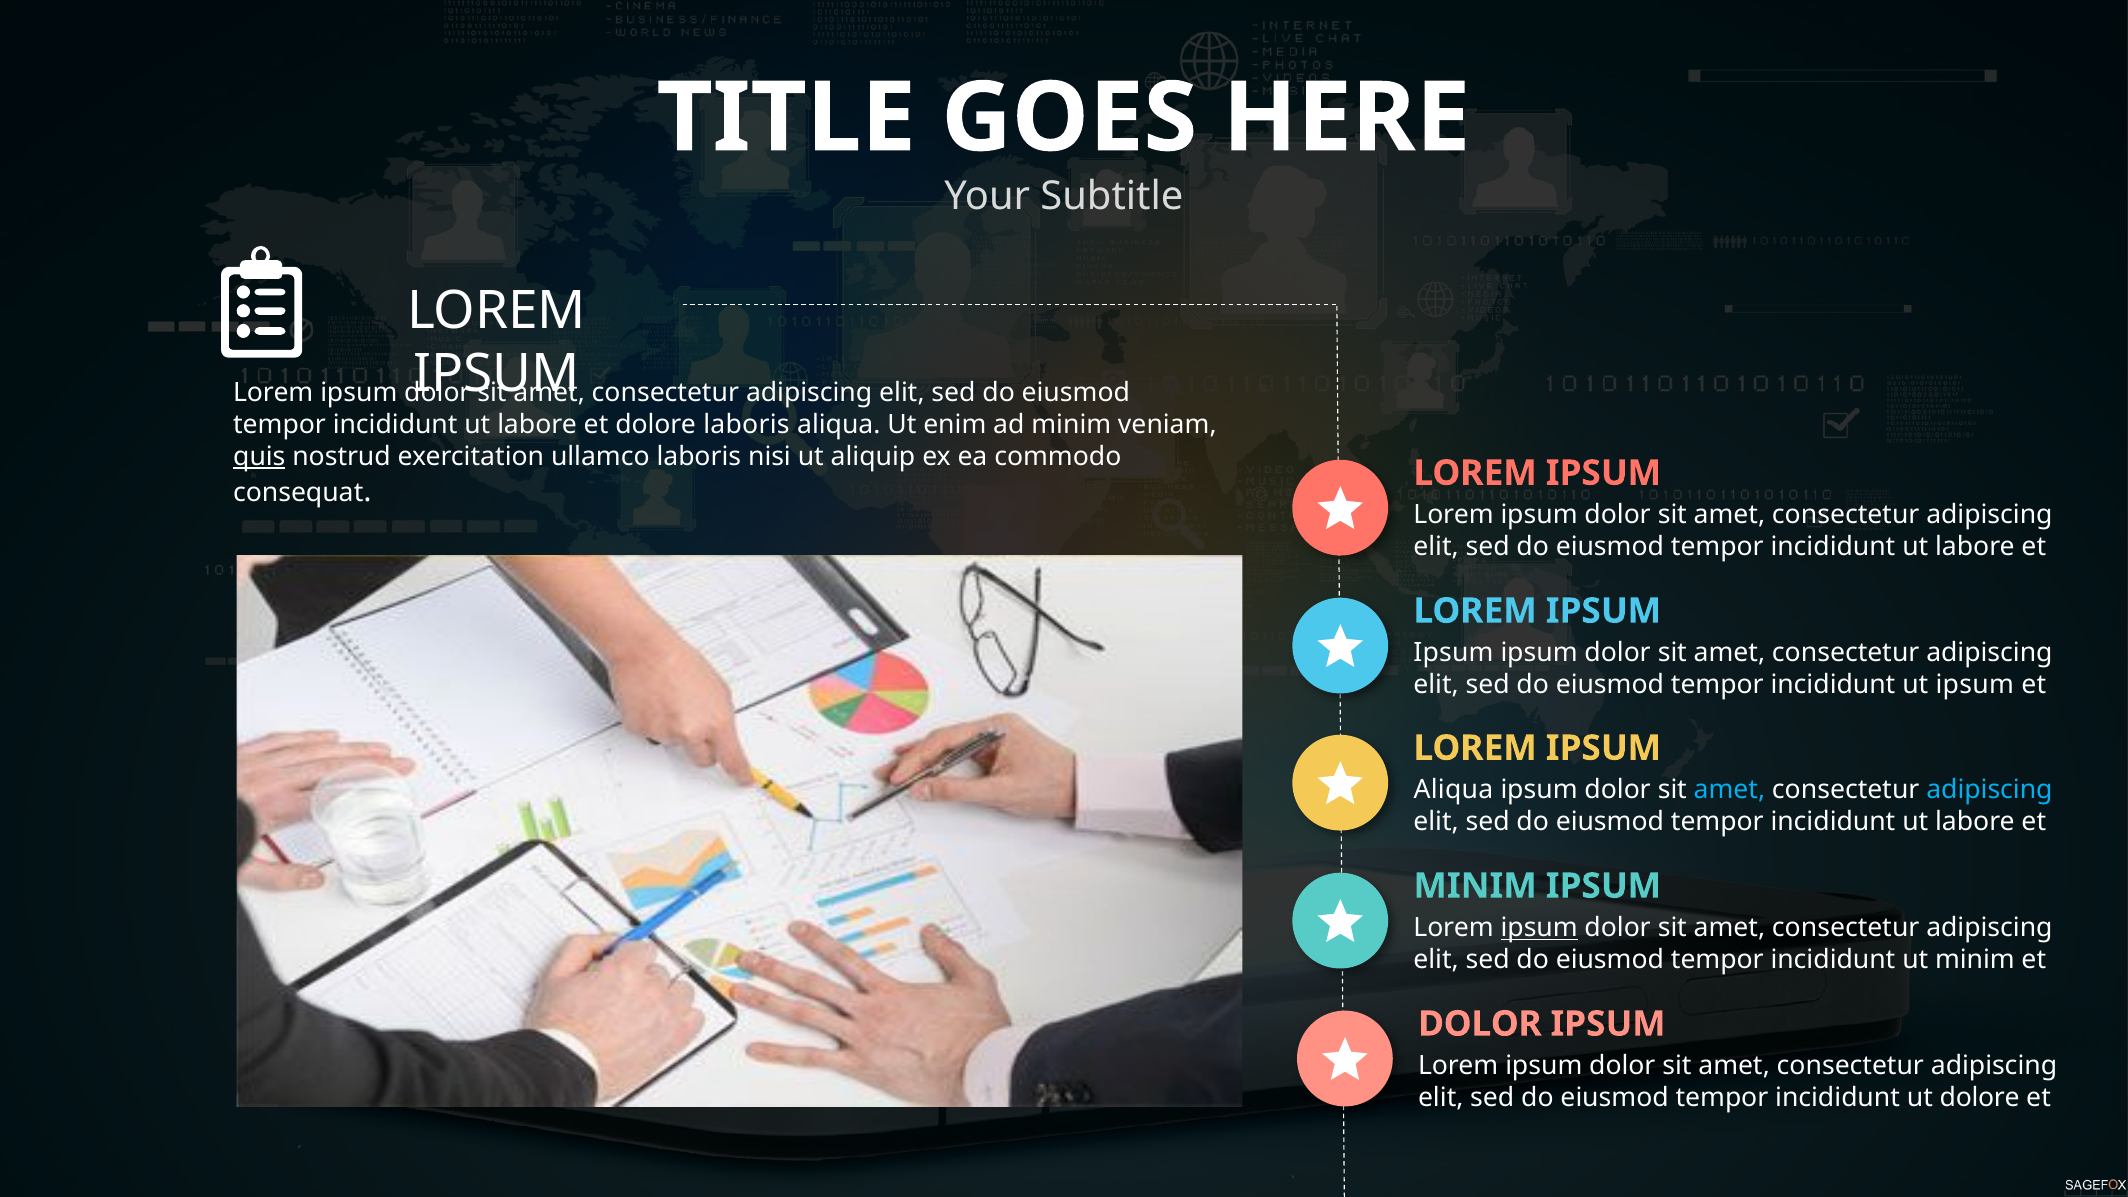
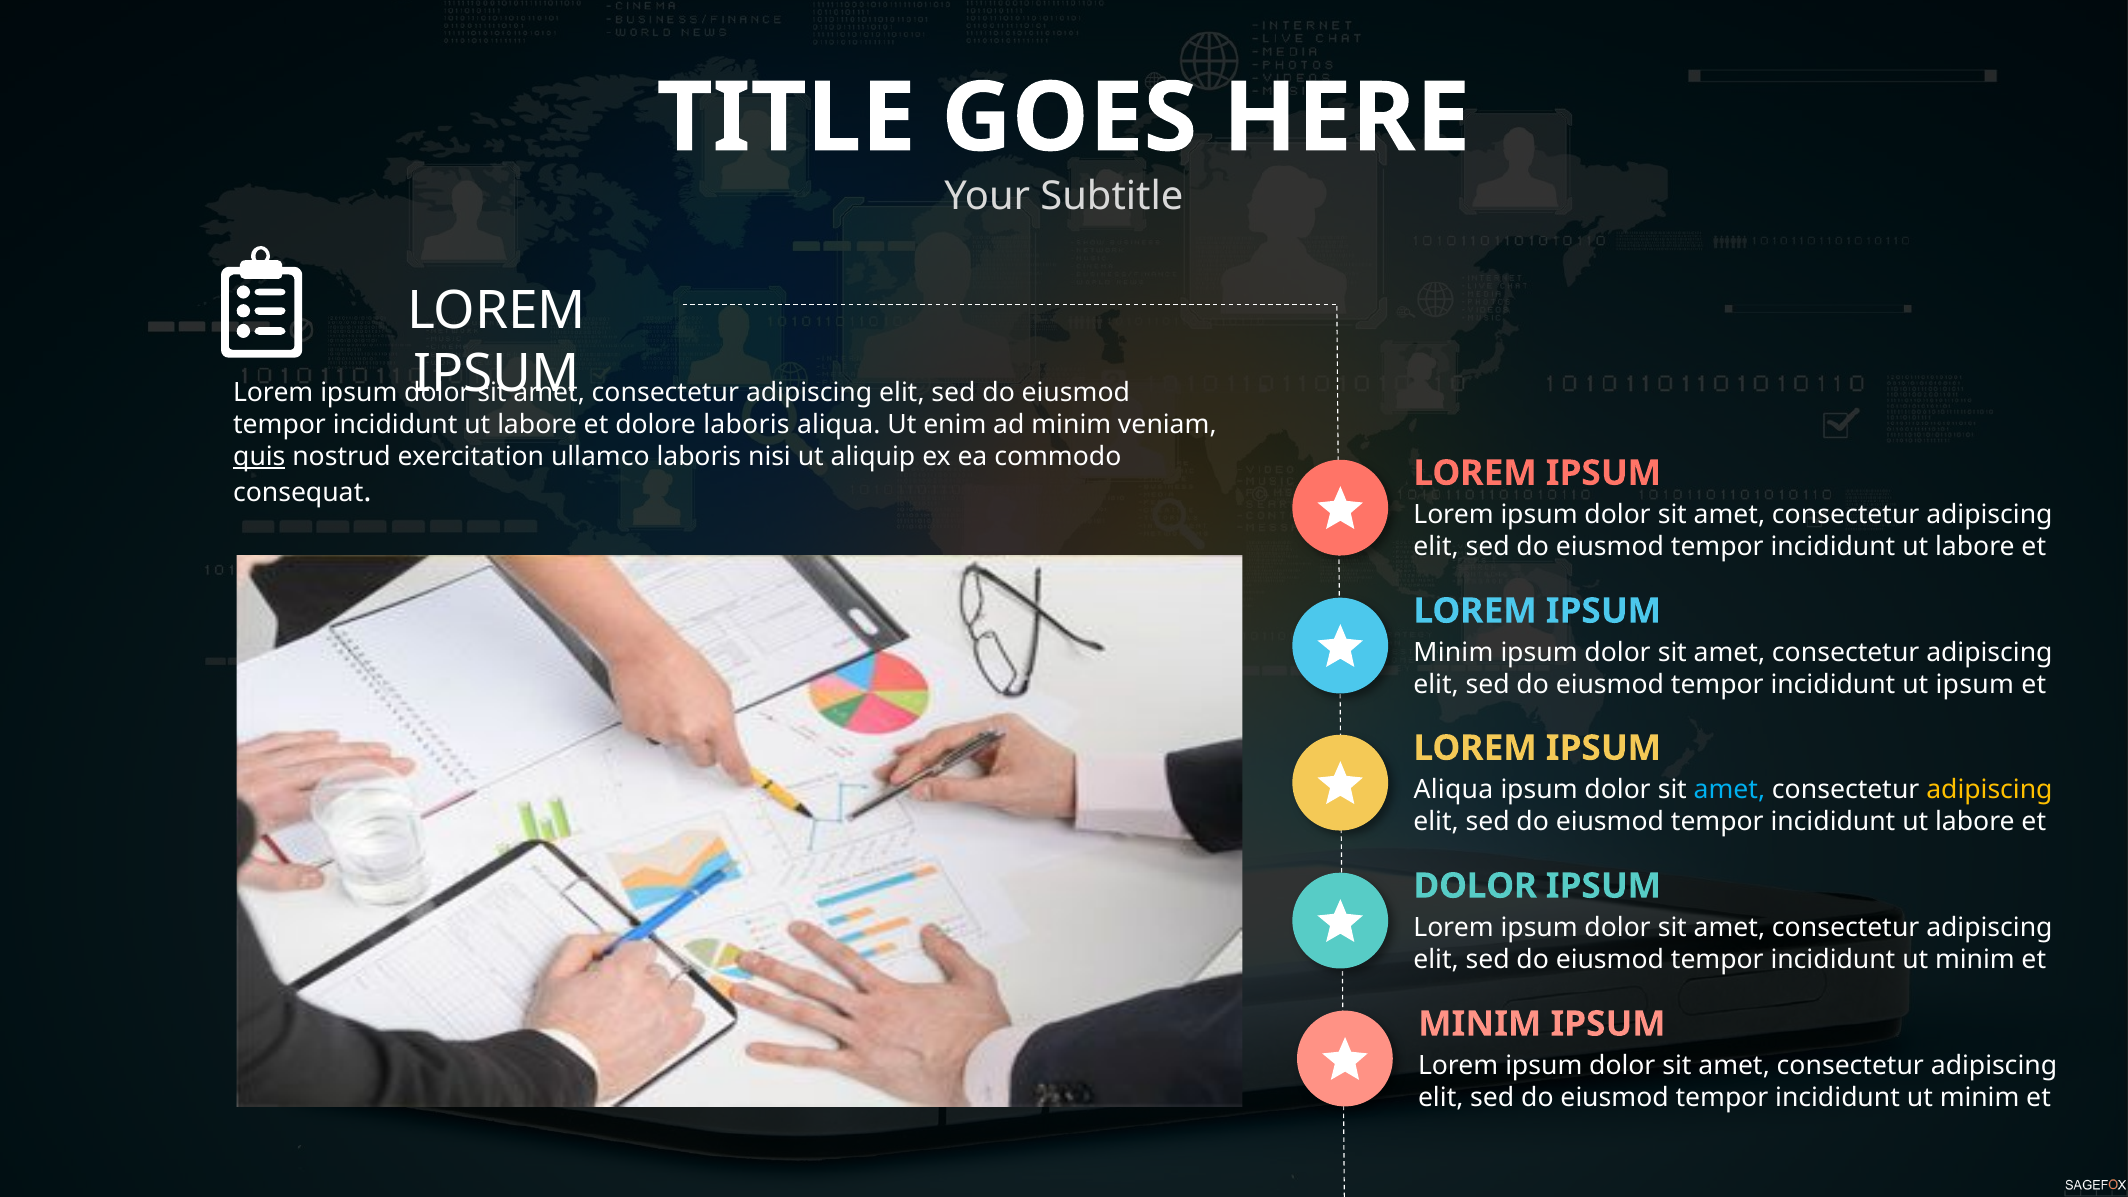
Ipsum at (1453, 653): Ipsum -> Minim
adipiscing at (1989, 790) colour: light blue -> yellow
MINIM at (1475, 886): MINIM -> DOLOR
ipsum at (1539, 928) underline: present -> none
DOLOR at (1480, 1024): DOLOR -> MINIM
dolore at (1980, 1098): dolore -> minim
